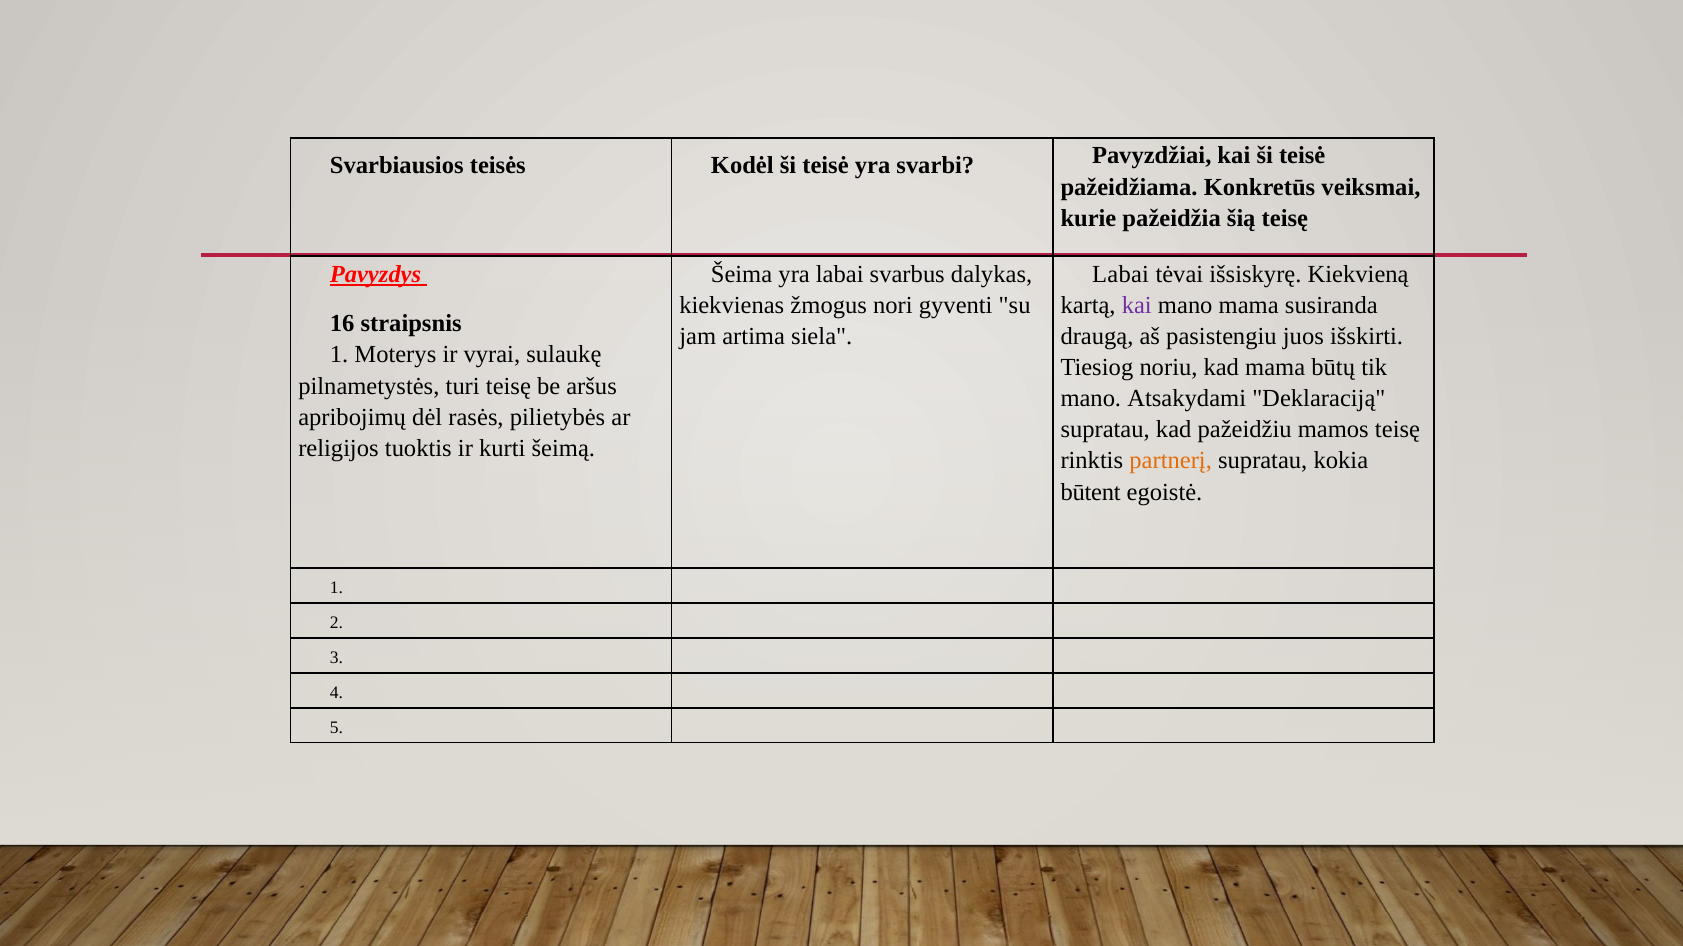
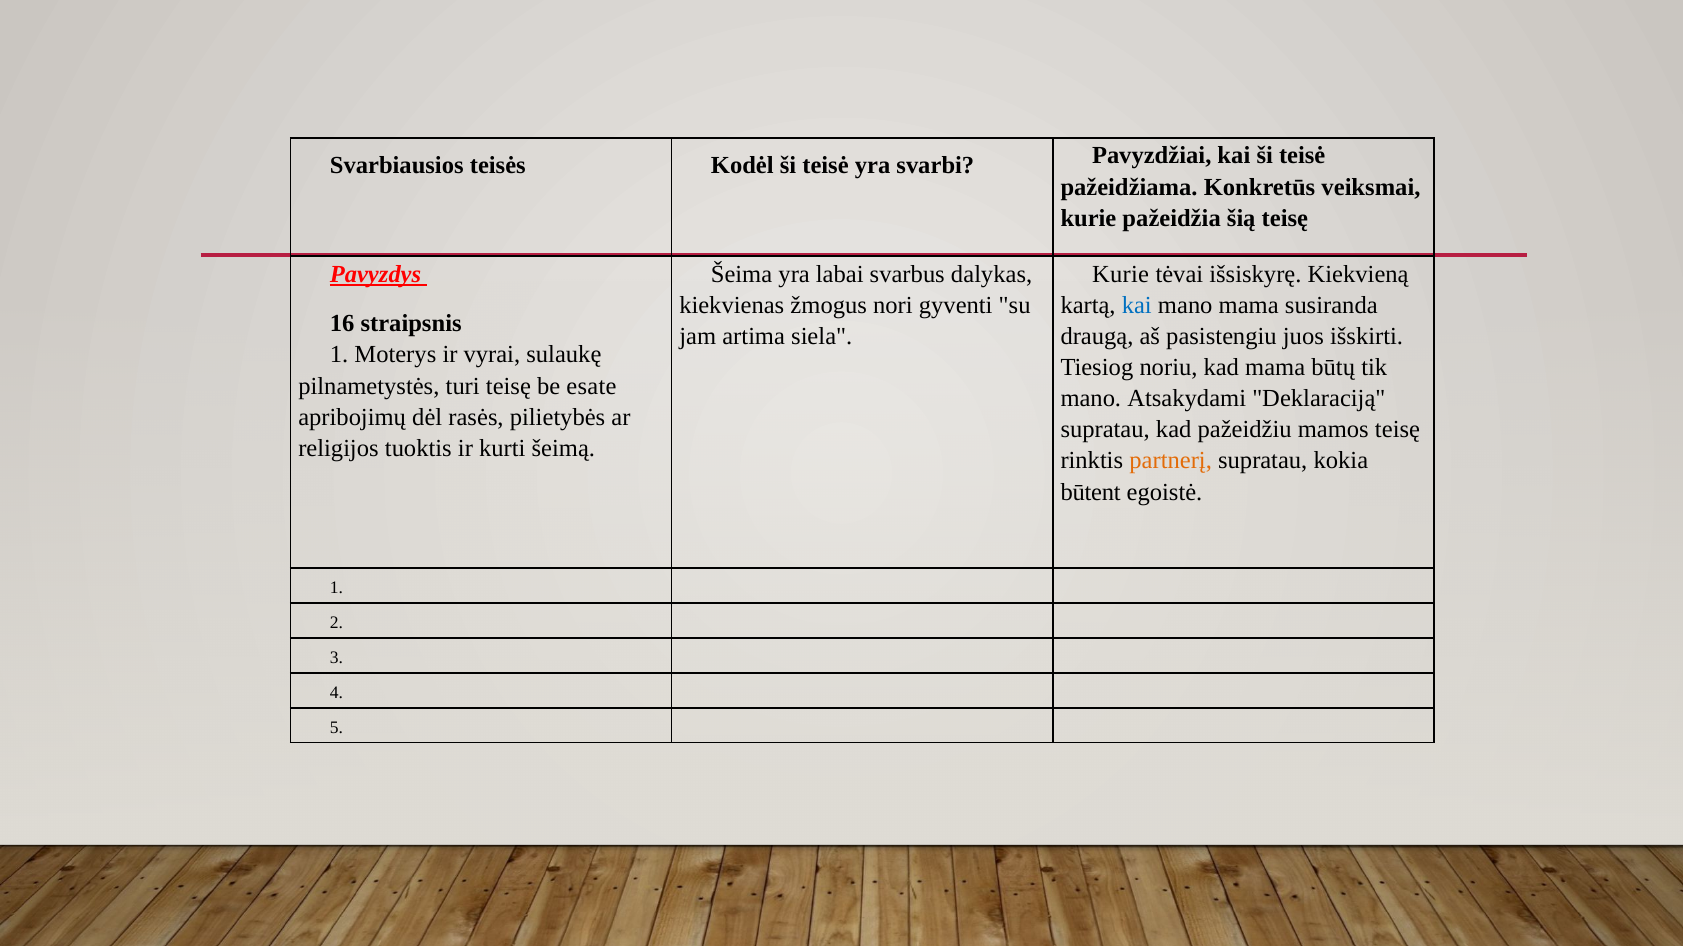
Labai at (1121, 274): Labai -> Kurie
kai at (1137, 305) colour: purple -> blue
aršus: aršus -> esate
